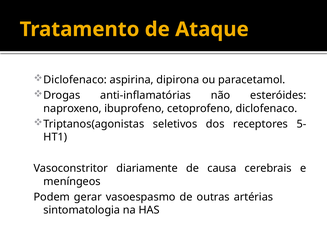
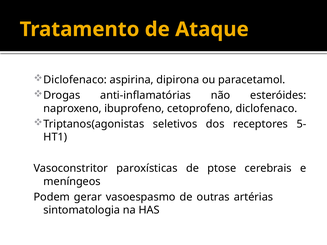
diariamente: diariamente -> paroxísticas
causa: causa -> ptose
